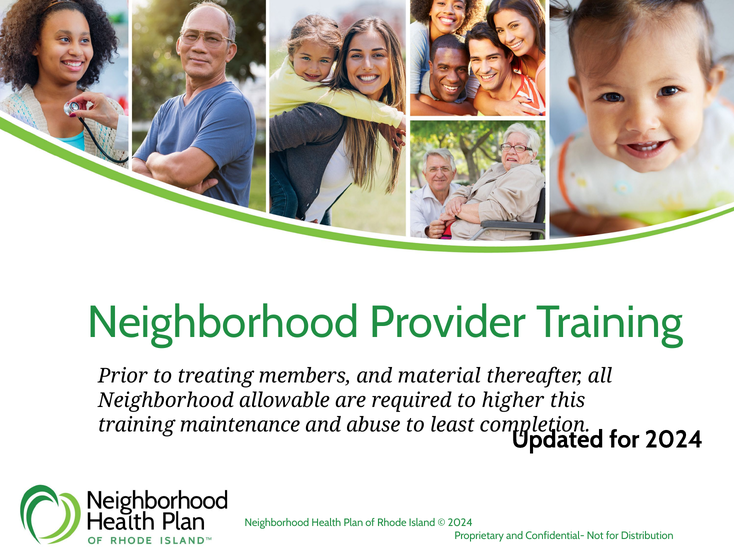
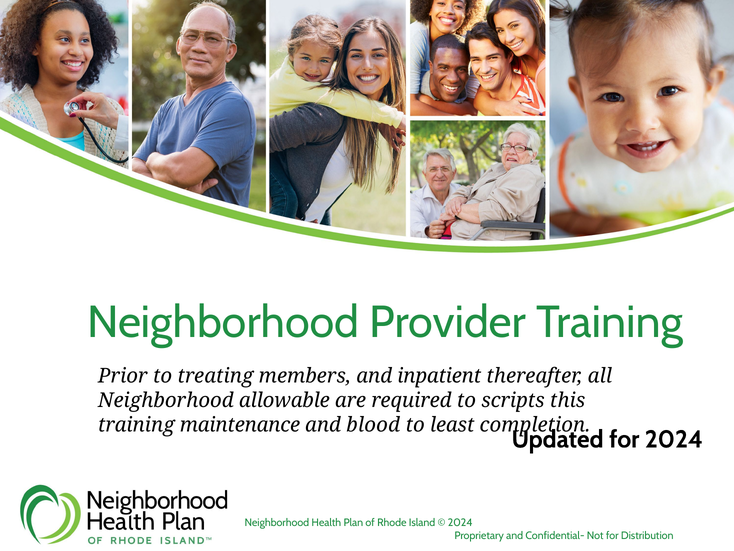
material: material -> inpatient
higher: higher -> scripts
abuse: abuse -> blood
